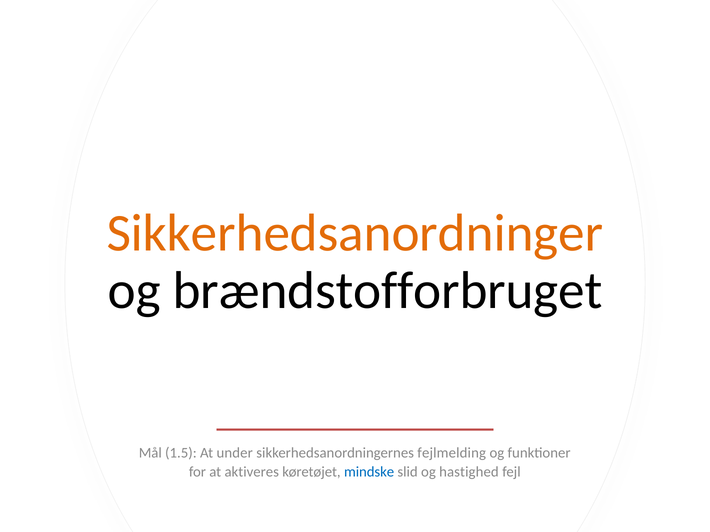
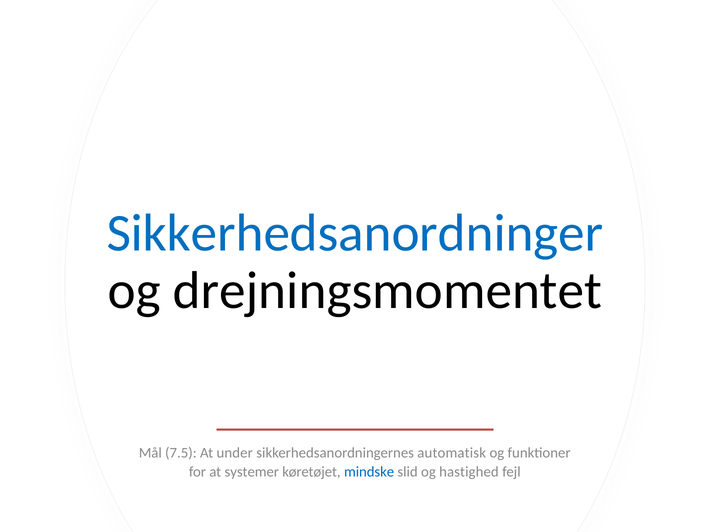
Sikkerhedsanordninger colour: orange -> blue
brændstofforbruget: brændstofforbruget -> drejningsmomentet
1.5: 1.5 -> 7.5
fejlmelding: fejlmelding -> automatisk
aktiveres: aktiveres -> systemer
